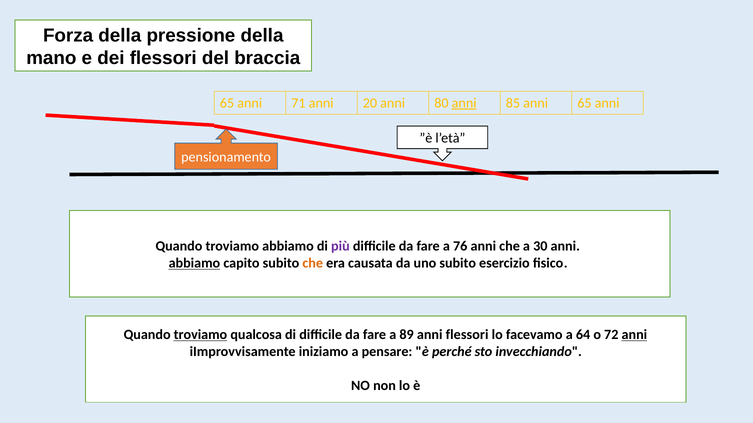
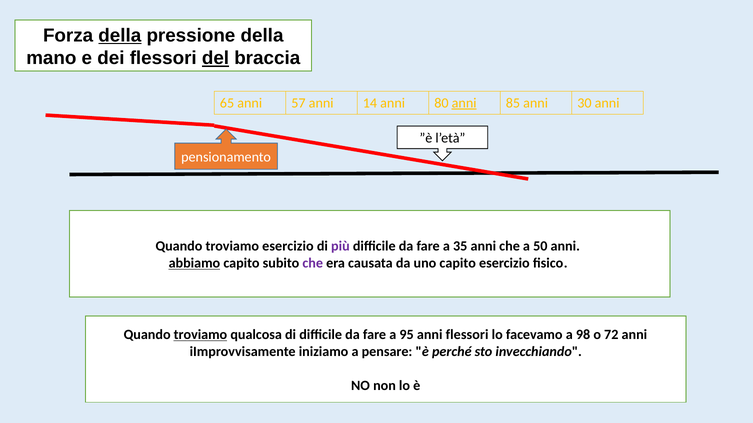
della at (120, 36) underline: none -> present
del underline: none -> present
71: 71 -> 57
20: 20 -> 14
anni 65: 65 -> 30
troviamo abbiamo: abbiamo -> esercizio
76: 76 -> 35
30: 30 -> 50
che at (313, 264) colour: orange -> purple
uno subito: subito -> capito
89: 89 -> 95
64: 64 -> 98
anni at (634, 335) underline: present -> none
